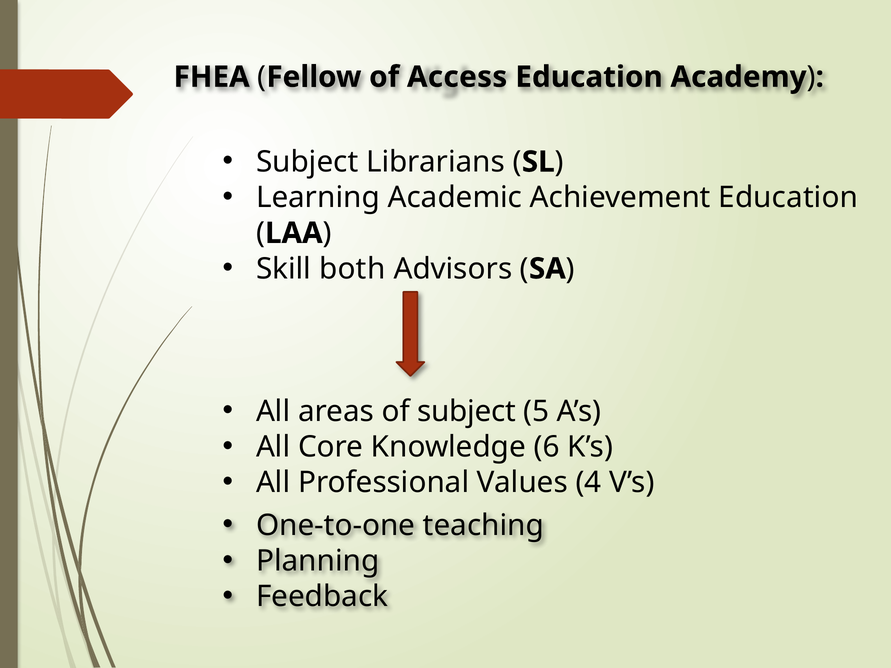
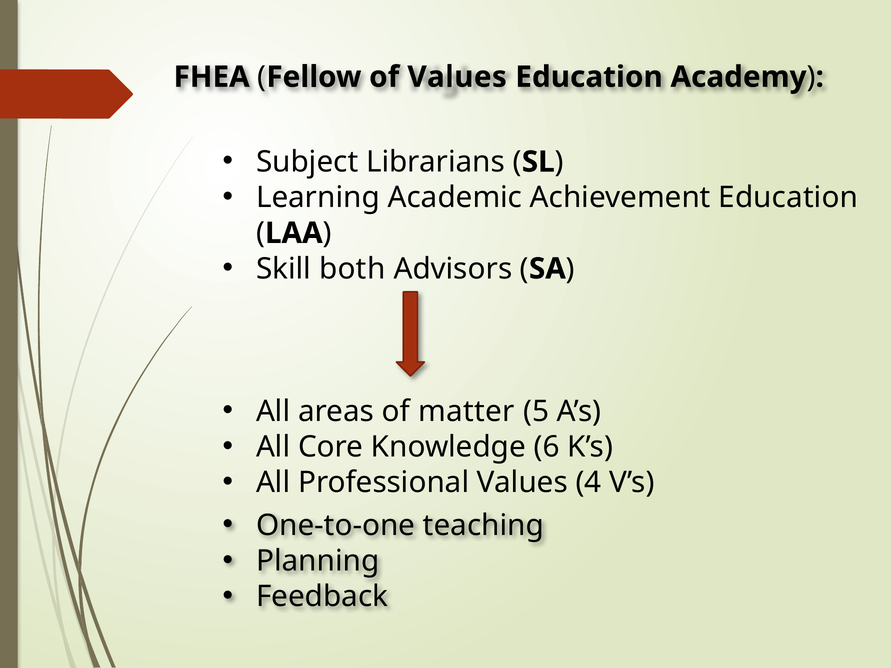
of Access: Access -> Values
of subject: subject -> matter
